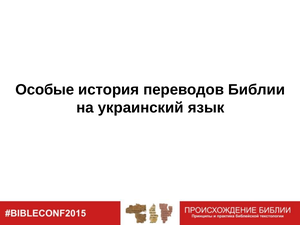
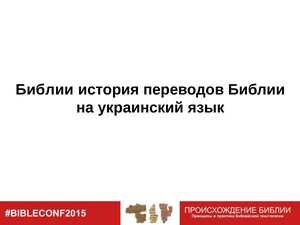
Особые at (45, 90): Особые -> Библии
